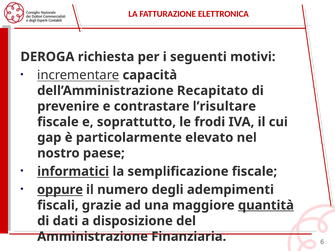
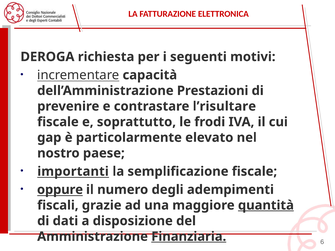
Recapitato: Recapitato -> Prestazioni
informatici: informatici -> importanti
Finanziaria underline: none -> present
